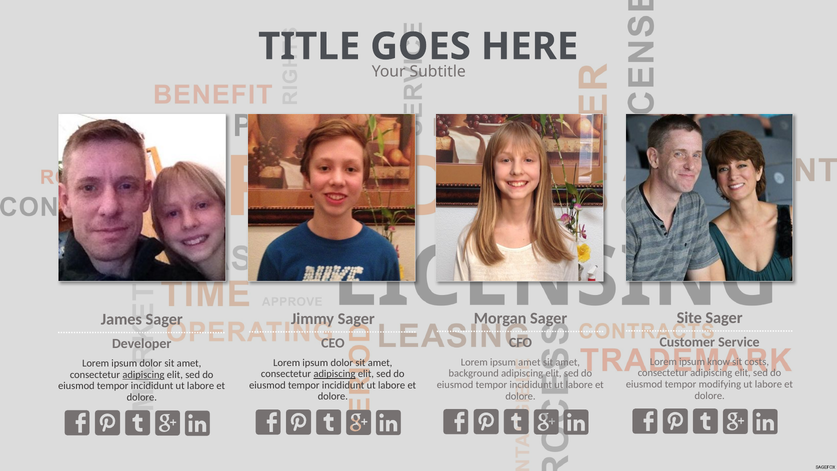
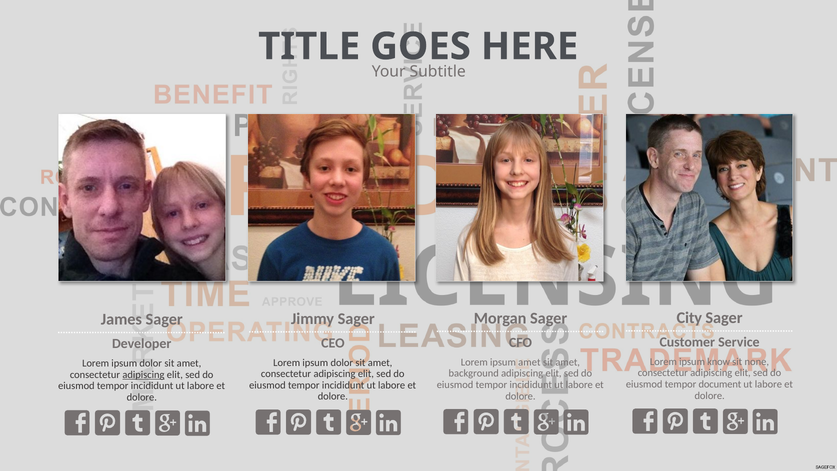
Site: Site -> City
costs: costs -> none
adipiscing at (335, 374) underline: present -> none
modifying: modifying -> document
